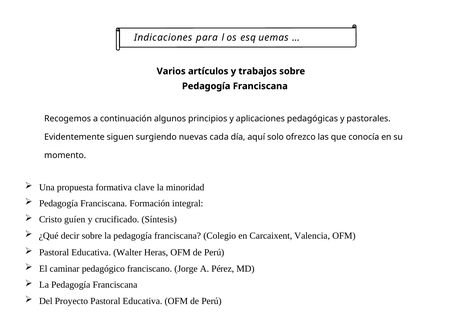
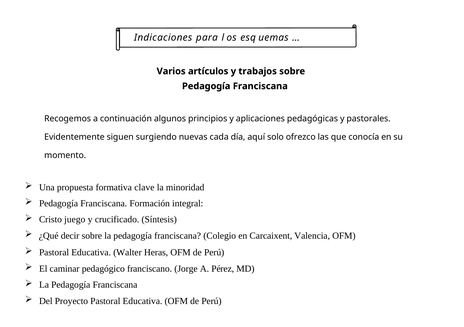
guíen: guíen -> juego
